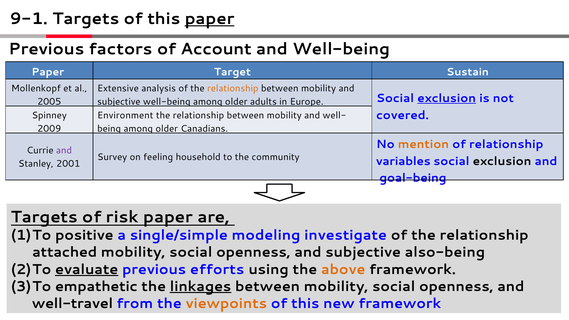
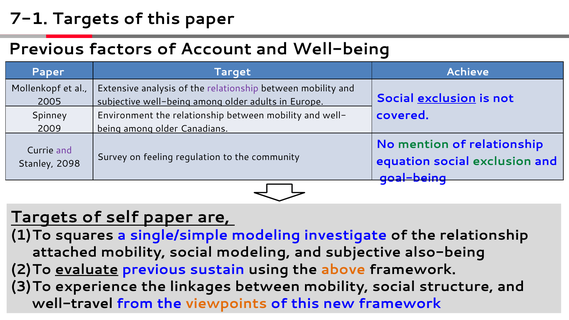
9-1: 9-1 -> 7-1
paper at (210, 19) underline: present -> none
Sustain: Sustain -> Achieve
relationship at (233, 88) colour: orange -> purple
mention colour: orange -> green
household: household -> regulation
variables: variables -> equation
exclusion at (502, 161) colour: black -> green
2001: 2001 -> 2098
risk: risk -> self
positive: positive -> squares
openness at (253, 252): openness -> modeling
efforts: efforts -> sustain
empathetic: empathetic -> experience
linkages underline: present -> none
between mobility social openness: openness -> structure
